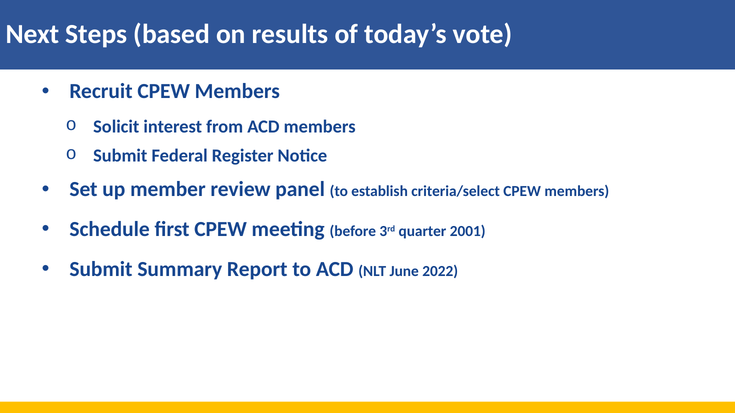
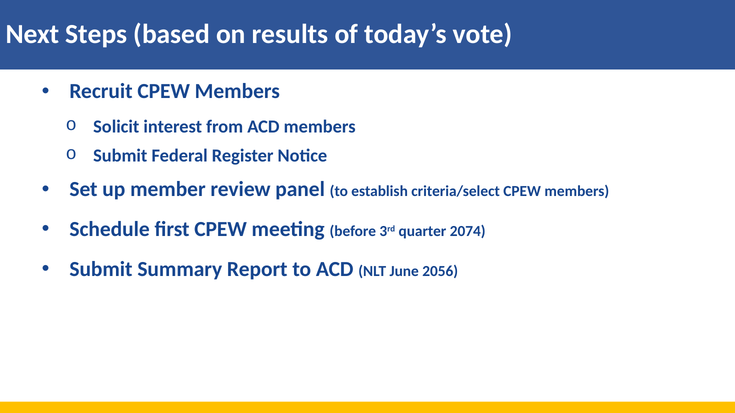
2001: 2001 -> 2074
2022: 2022 -> 2056
